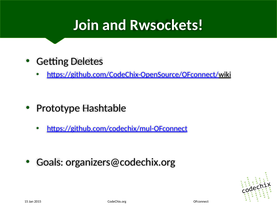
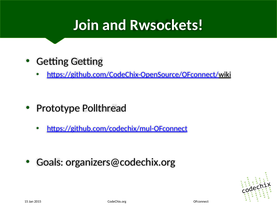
Getting Deletes: Deletes -> Getting
Hashtable: Hashtable -> Pollthread
